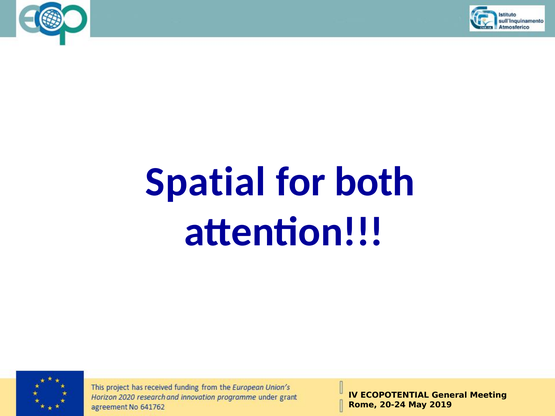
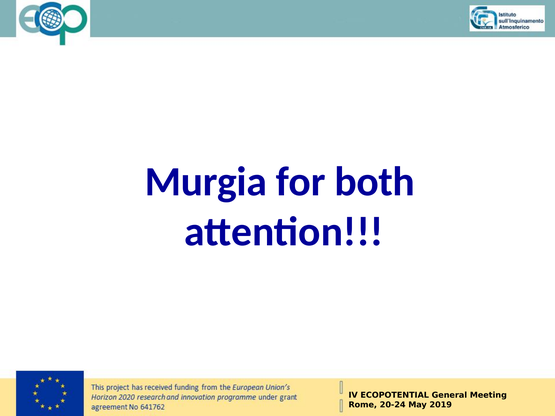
Spatial: Spatial -> Murgia
